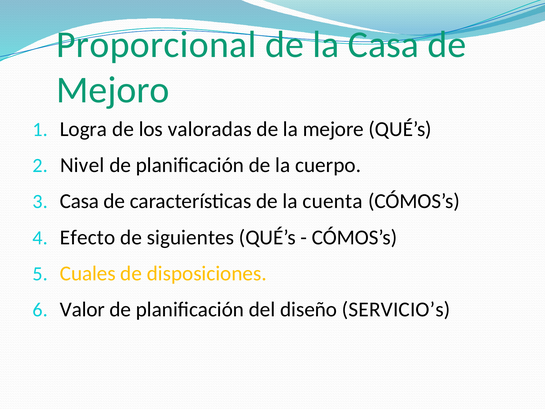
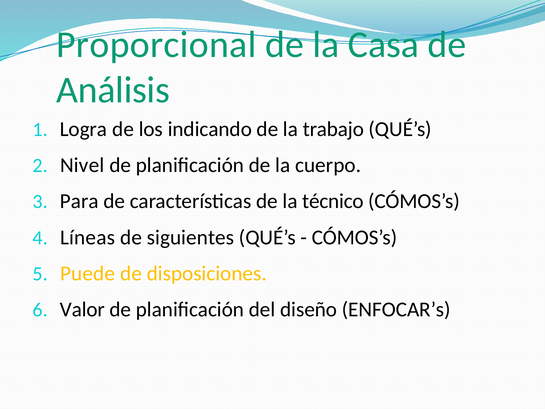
Mejoro: Mejoro -> Análisis
valoradas: valoradas -> indicando
mejore: mejore -> trabajo
Casa at (79, 201): Casa -> Para
cuenta: cuenta -> técnico
Efecto: Efecto -> Líneas
Cuales: Cuales -> Puede
SERVICIO’s: SERVICIO’s -> ENFOCAR’s
